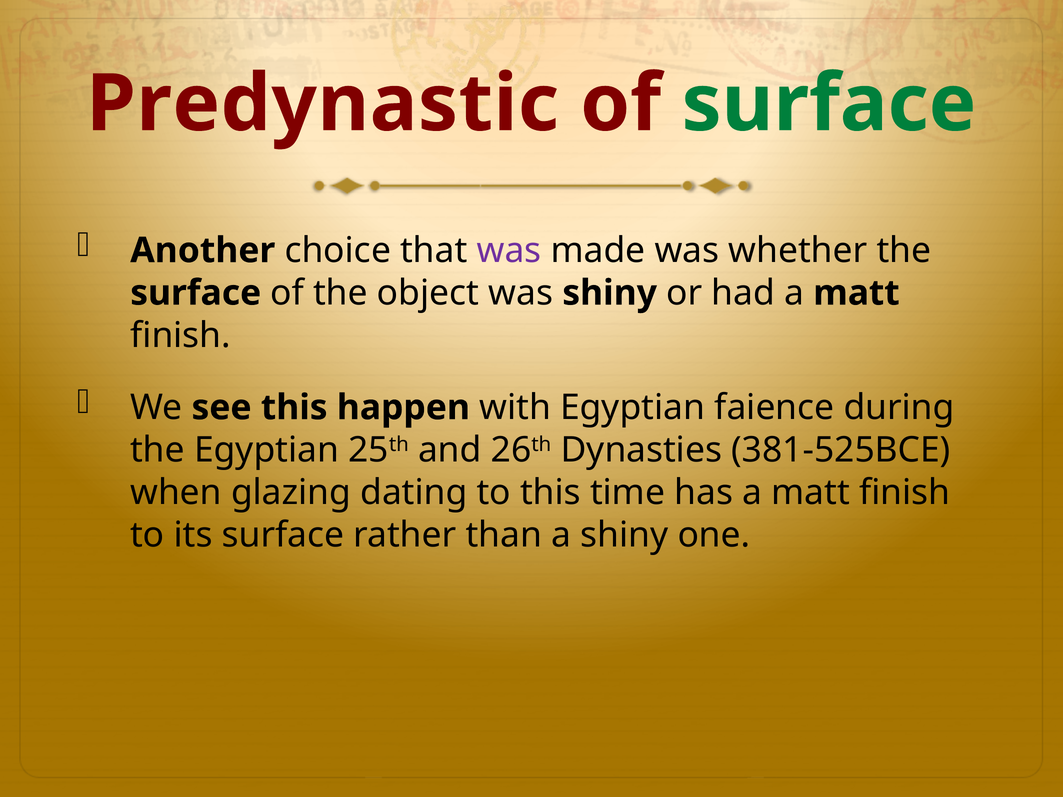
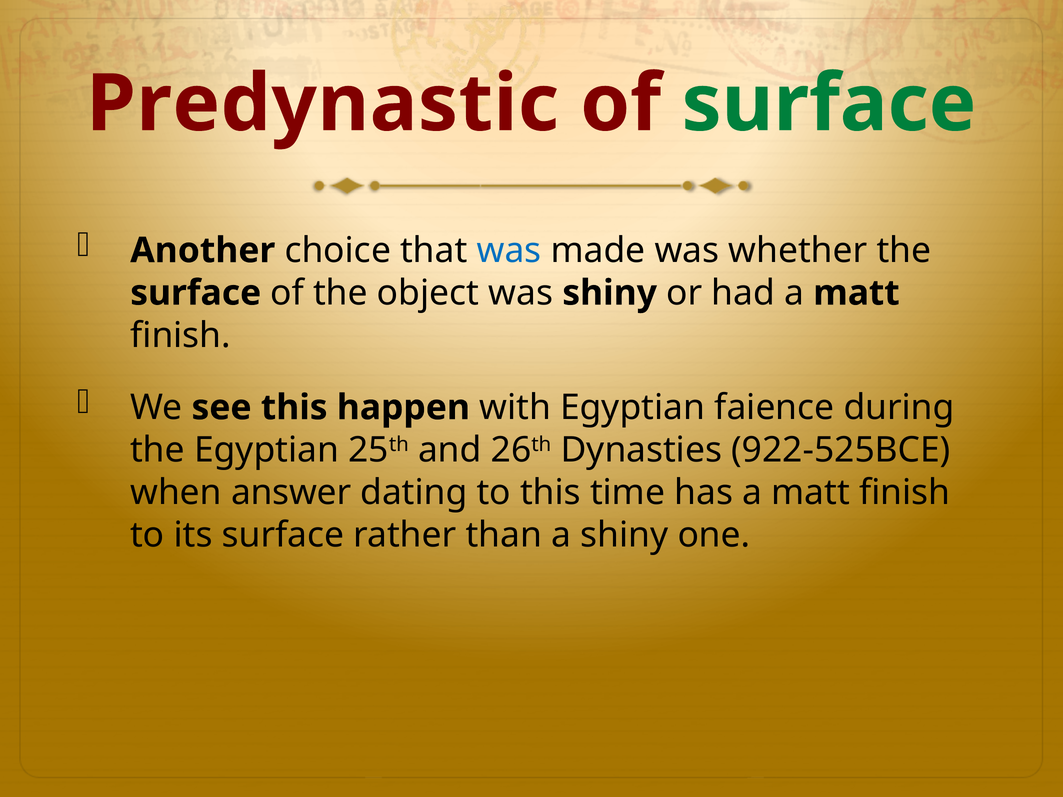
was at (509, 251) colour: purple -> blue
381-525BCE: 381-525BCE -> 922-525BCE
glazing: glazing -> answer
